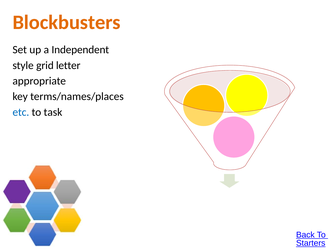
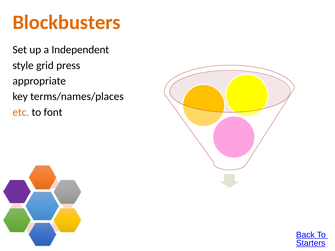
letter: letter -> press
etc colour: blue -> orange
task: task -> font
